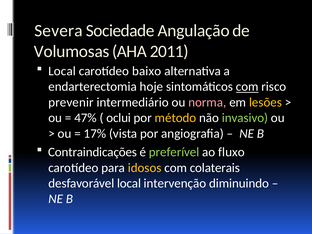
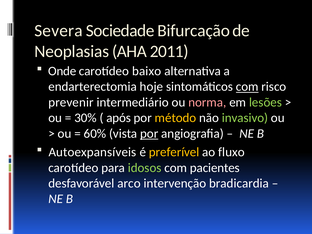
Angulação: Angulação -> Bifurcação
Volumosas: Volumosas -> Neoplasias
Local at (62, 71): Local -> Onde
lesões colour: yellow -> light green
47%: 47% -> 30%
oclui: oclui -> após
17%: 17% -> 60%
por at (149, 133) underline: none -> present
Contraindicações: Contraindicações -> Autoexpansíveis
preferível colour: light green -> yellow
idosos colour: yellow -> light green
colaterais: colaterais -> pacientes
desfavorável local: local -> arco
diminuindo: diminuindo -> bradicardia
